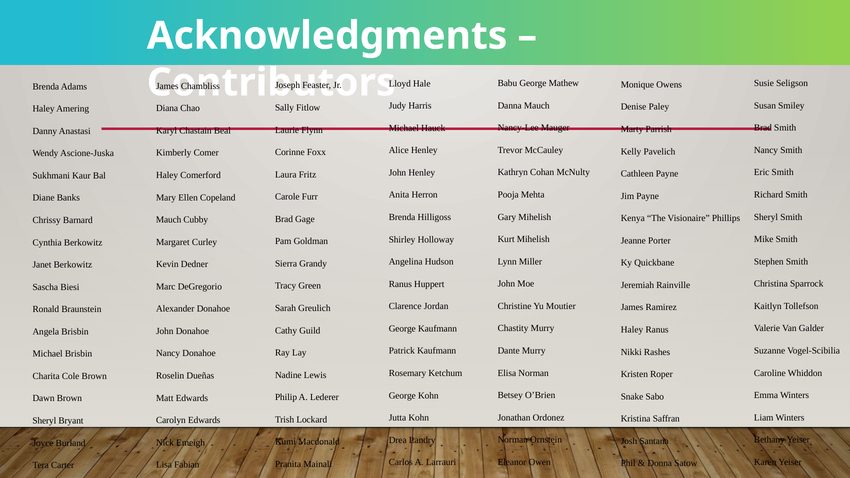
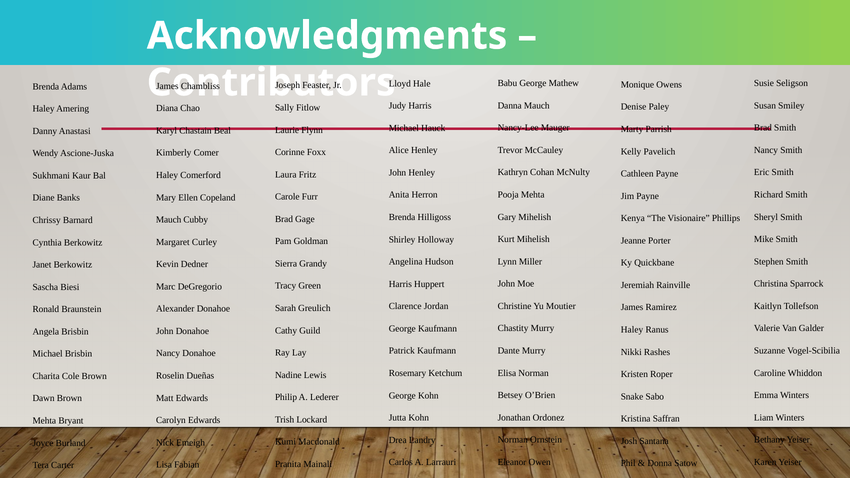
Ranus at (400, 284): Ranus -> Harris
Sheryl at (44, 421): Sheryl -> Mehta
